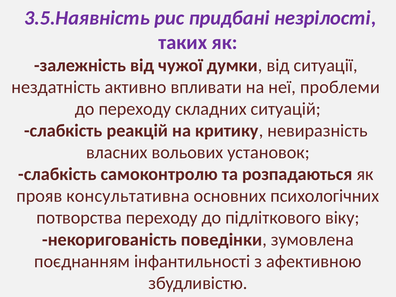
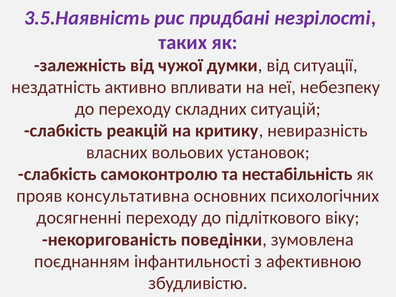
проблеми: проблеми -> небезпеку
розпадаються: розпадаються -> нестабільність
потворства: потворства -> досягненні
